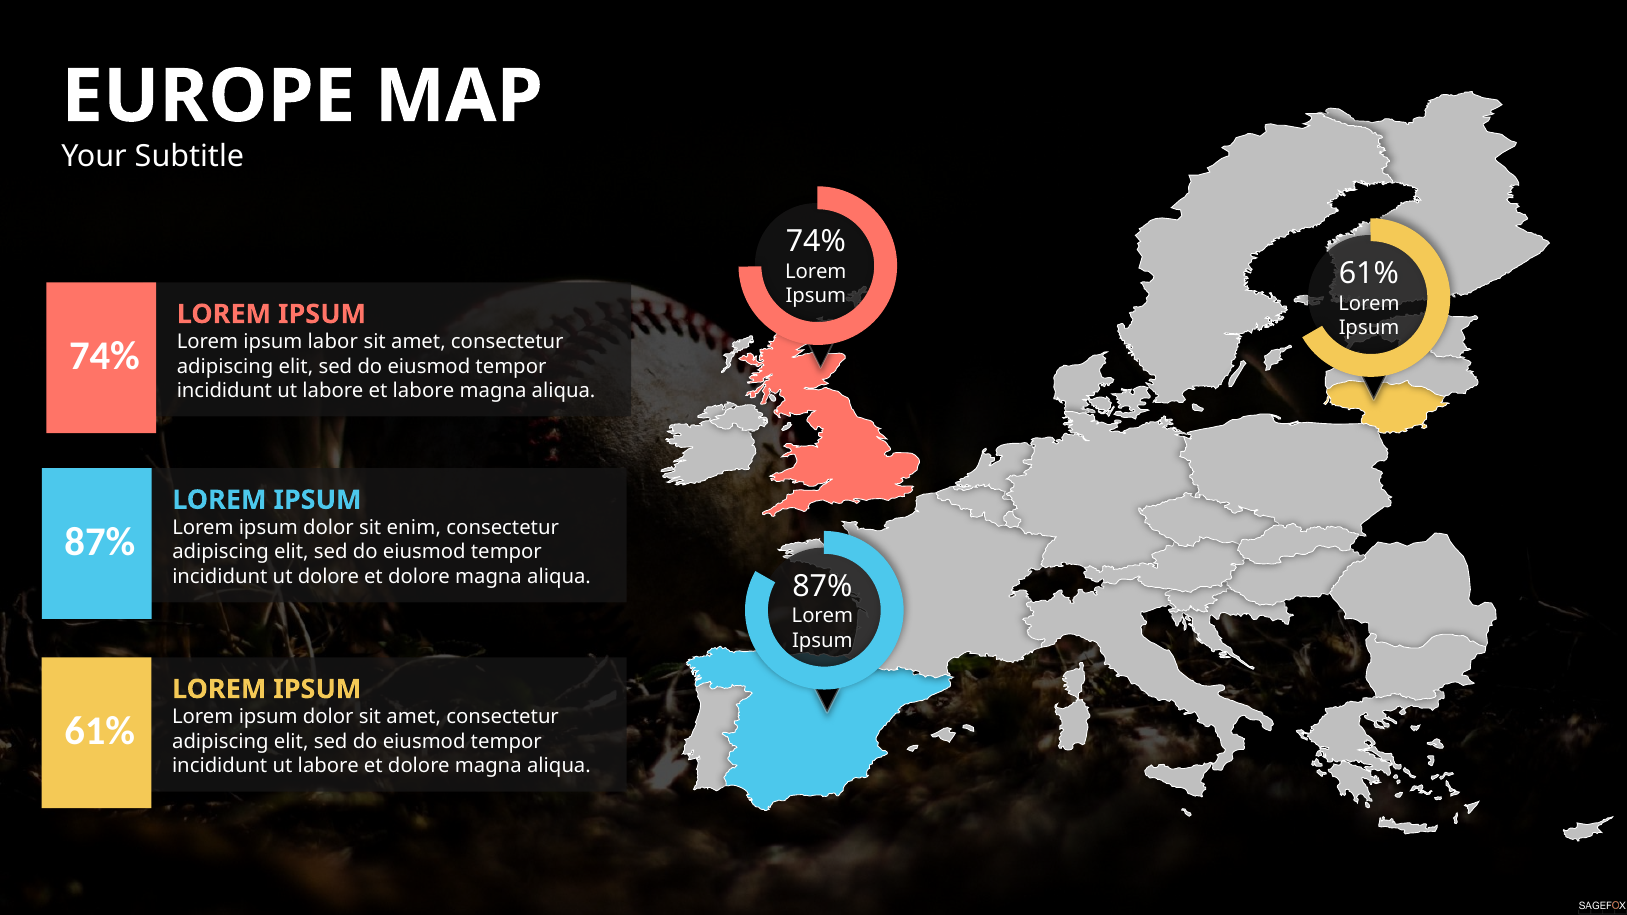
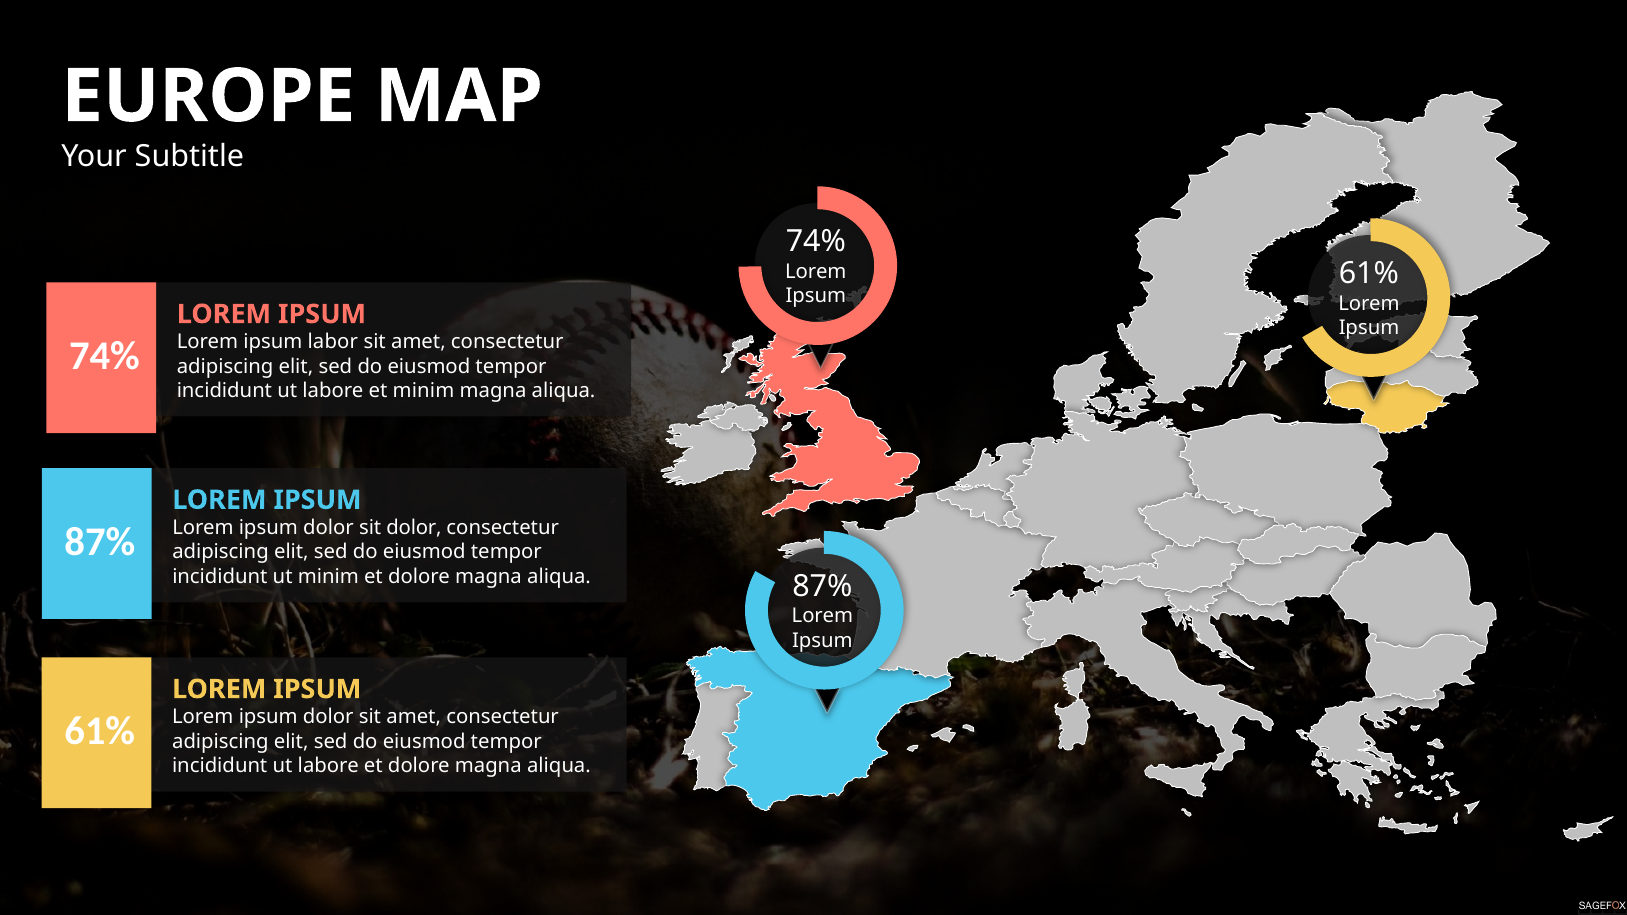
et labore: labore -> minim
sit enim: enim -> dolor
ut dolore: dolore -> minim
